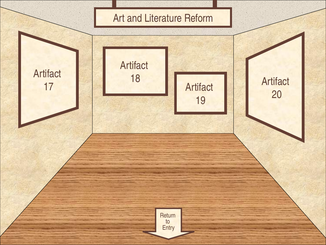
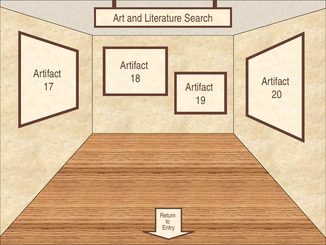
Reform: Reform -> Search
